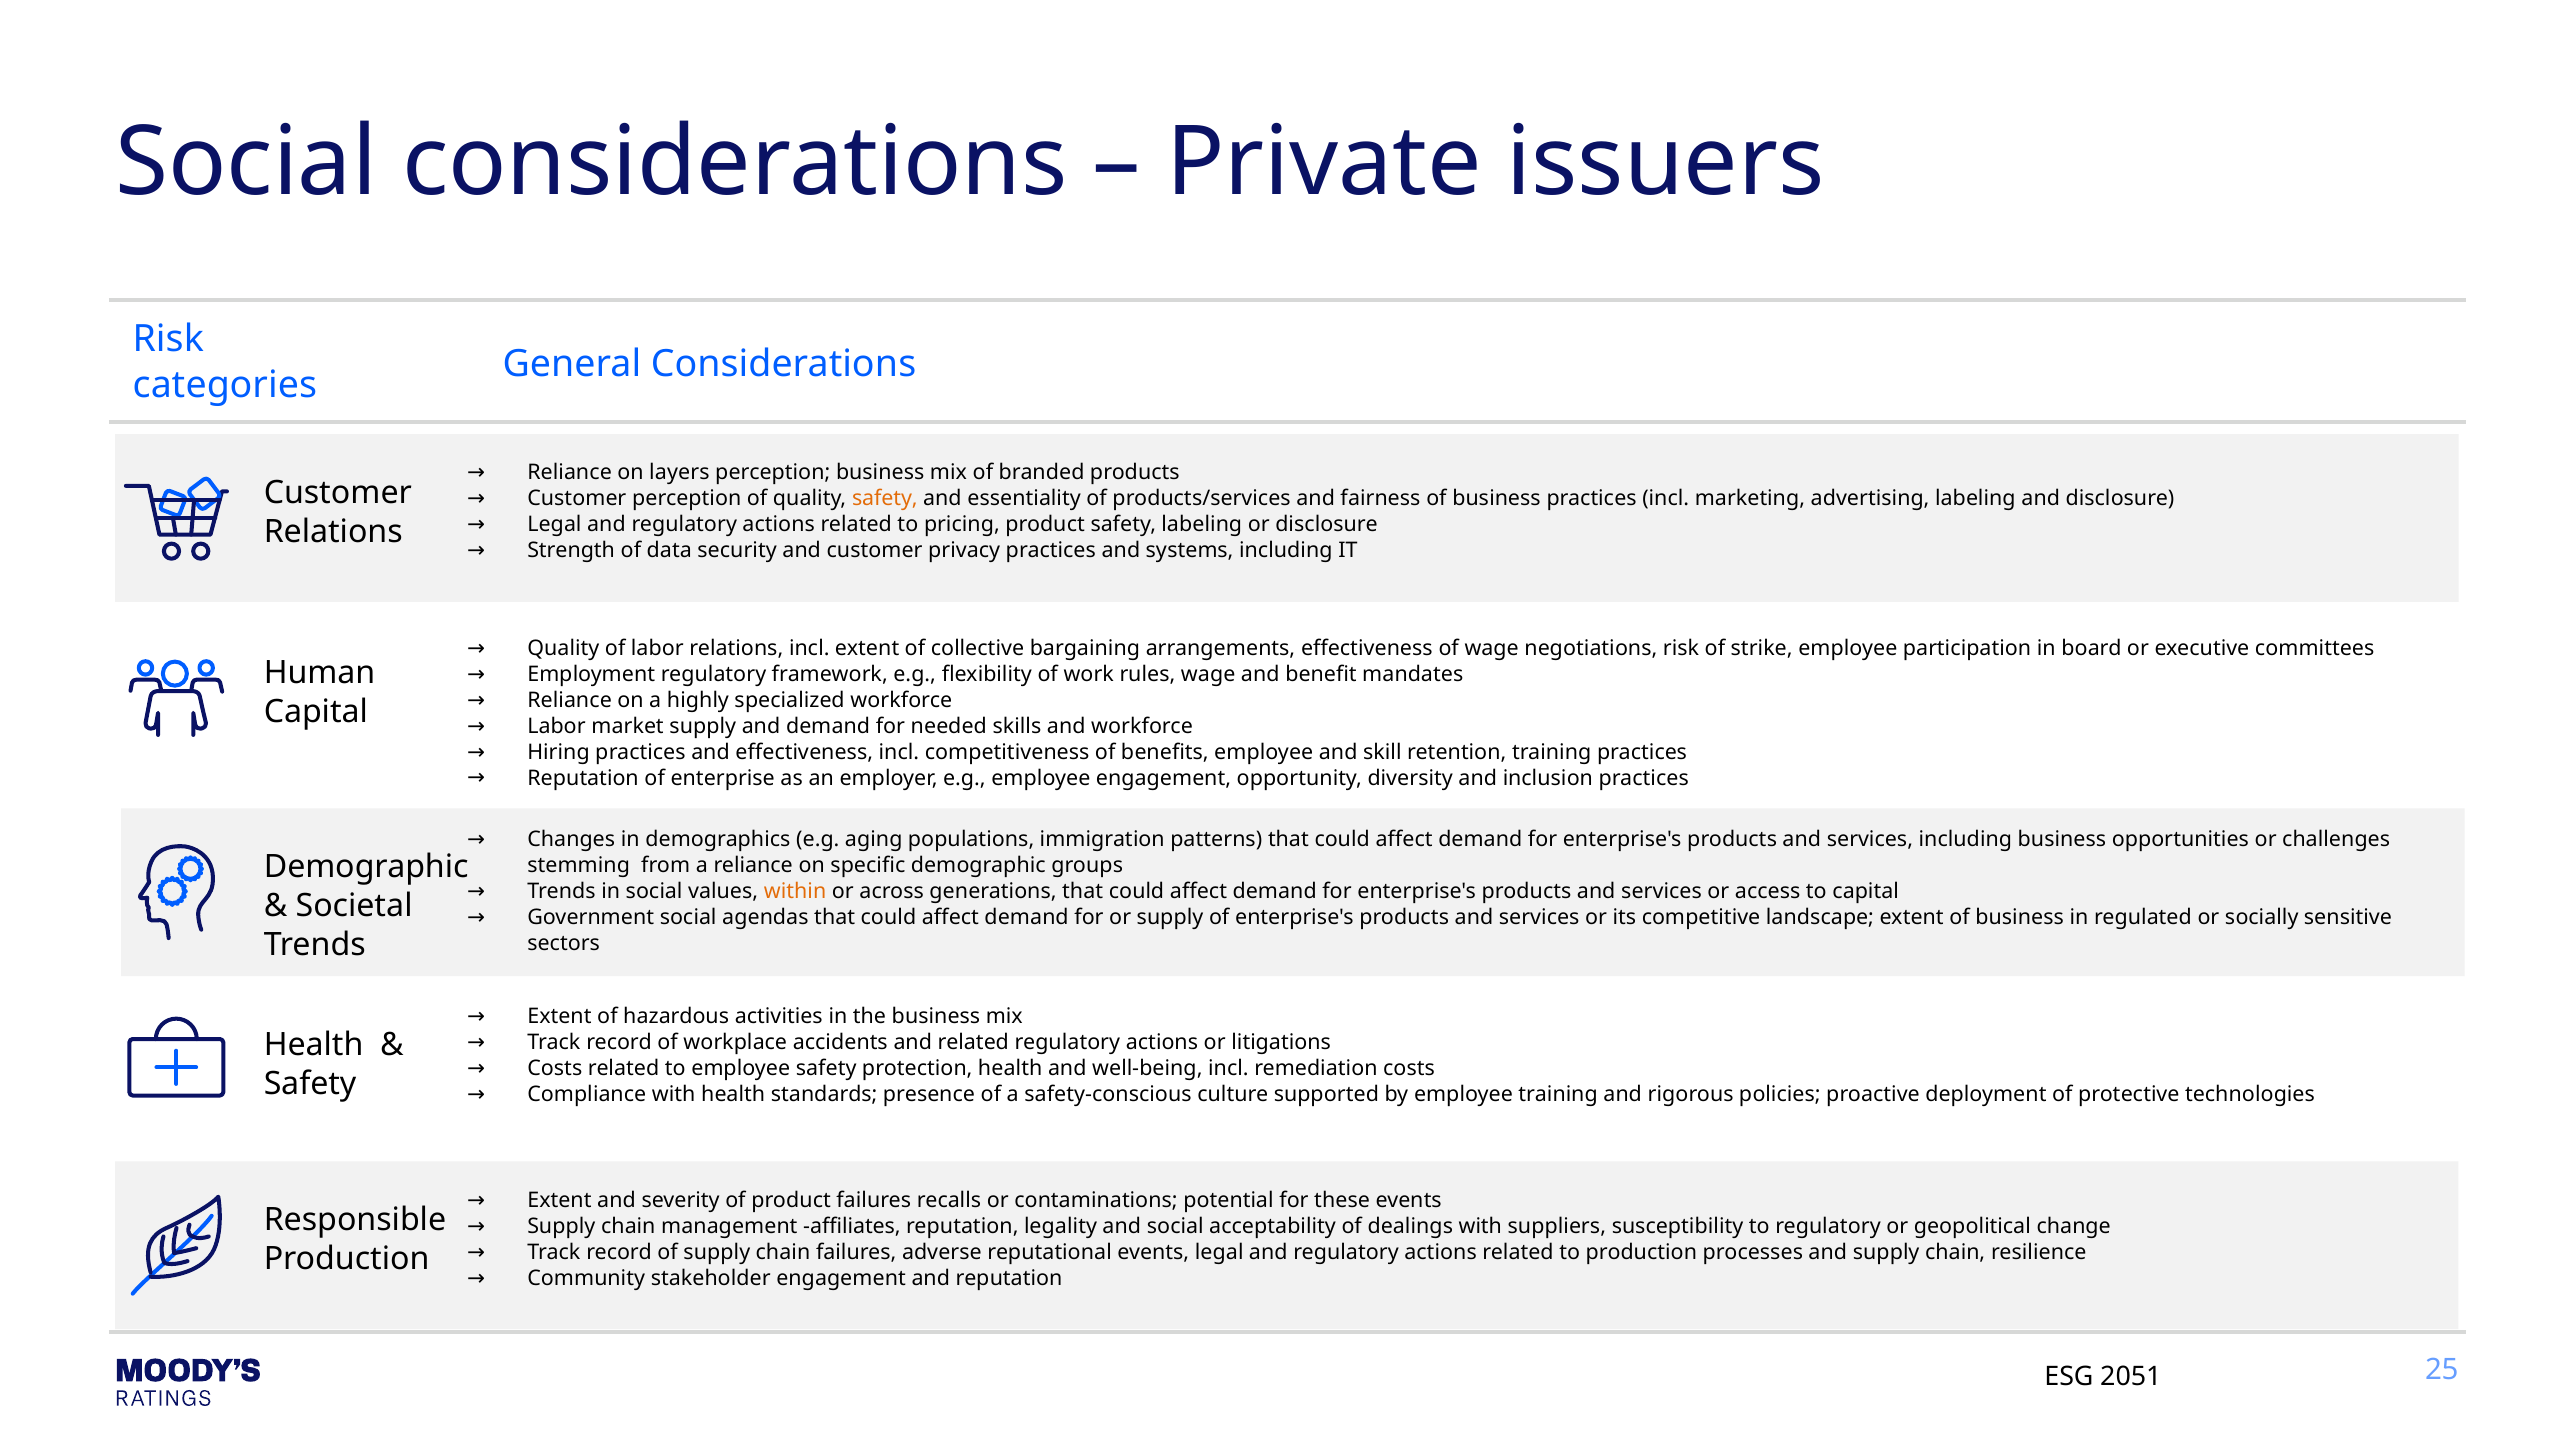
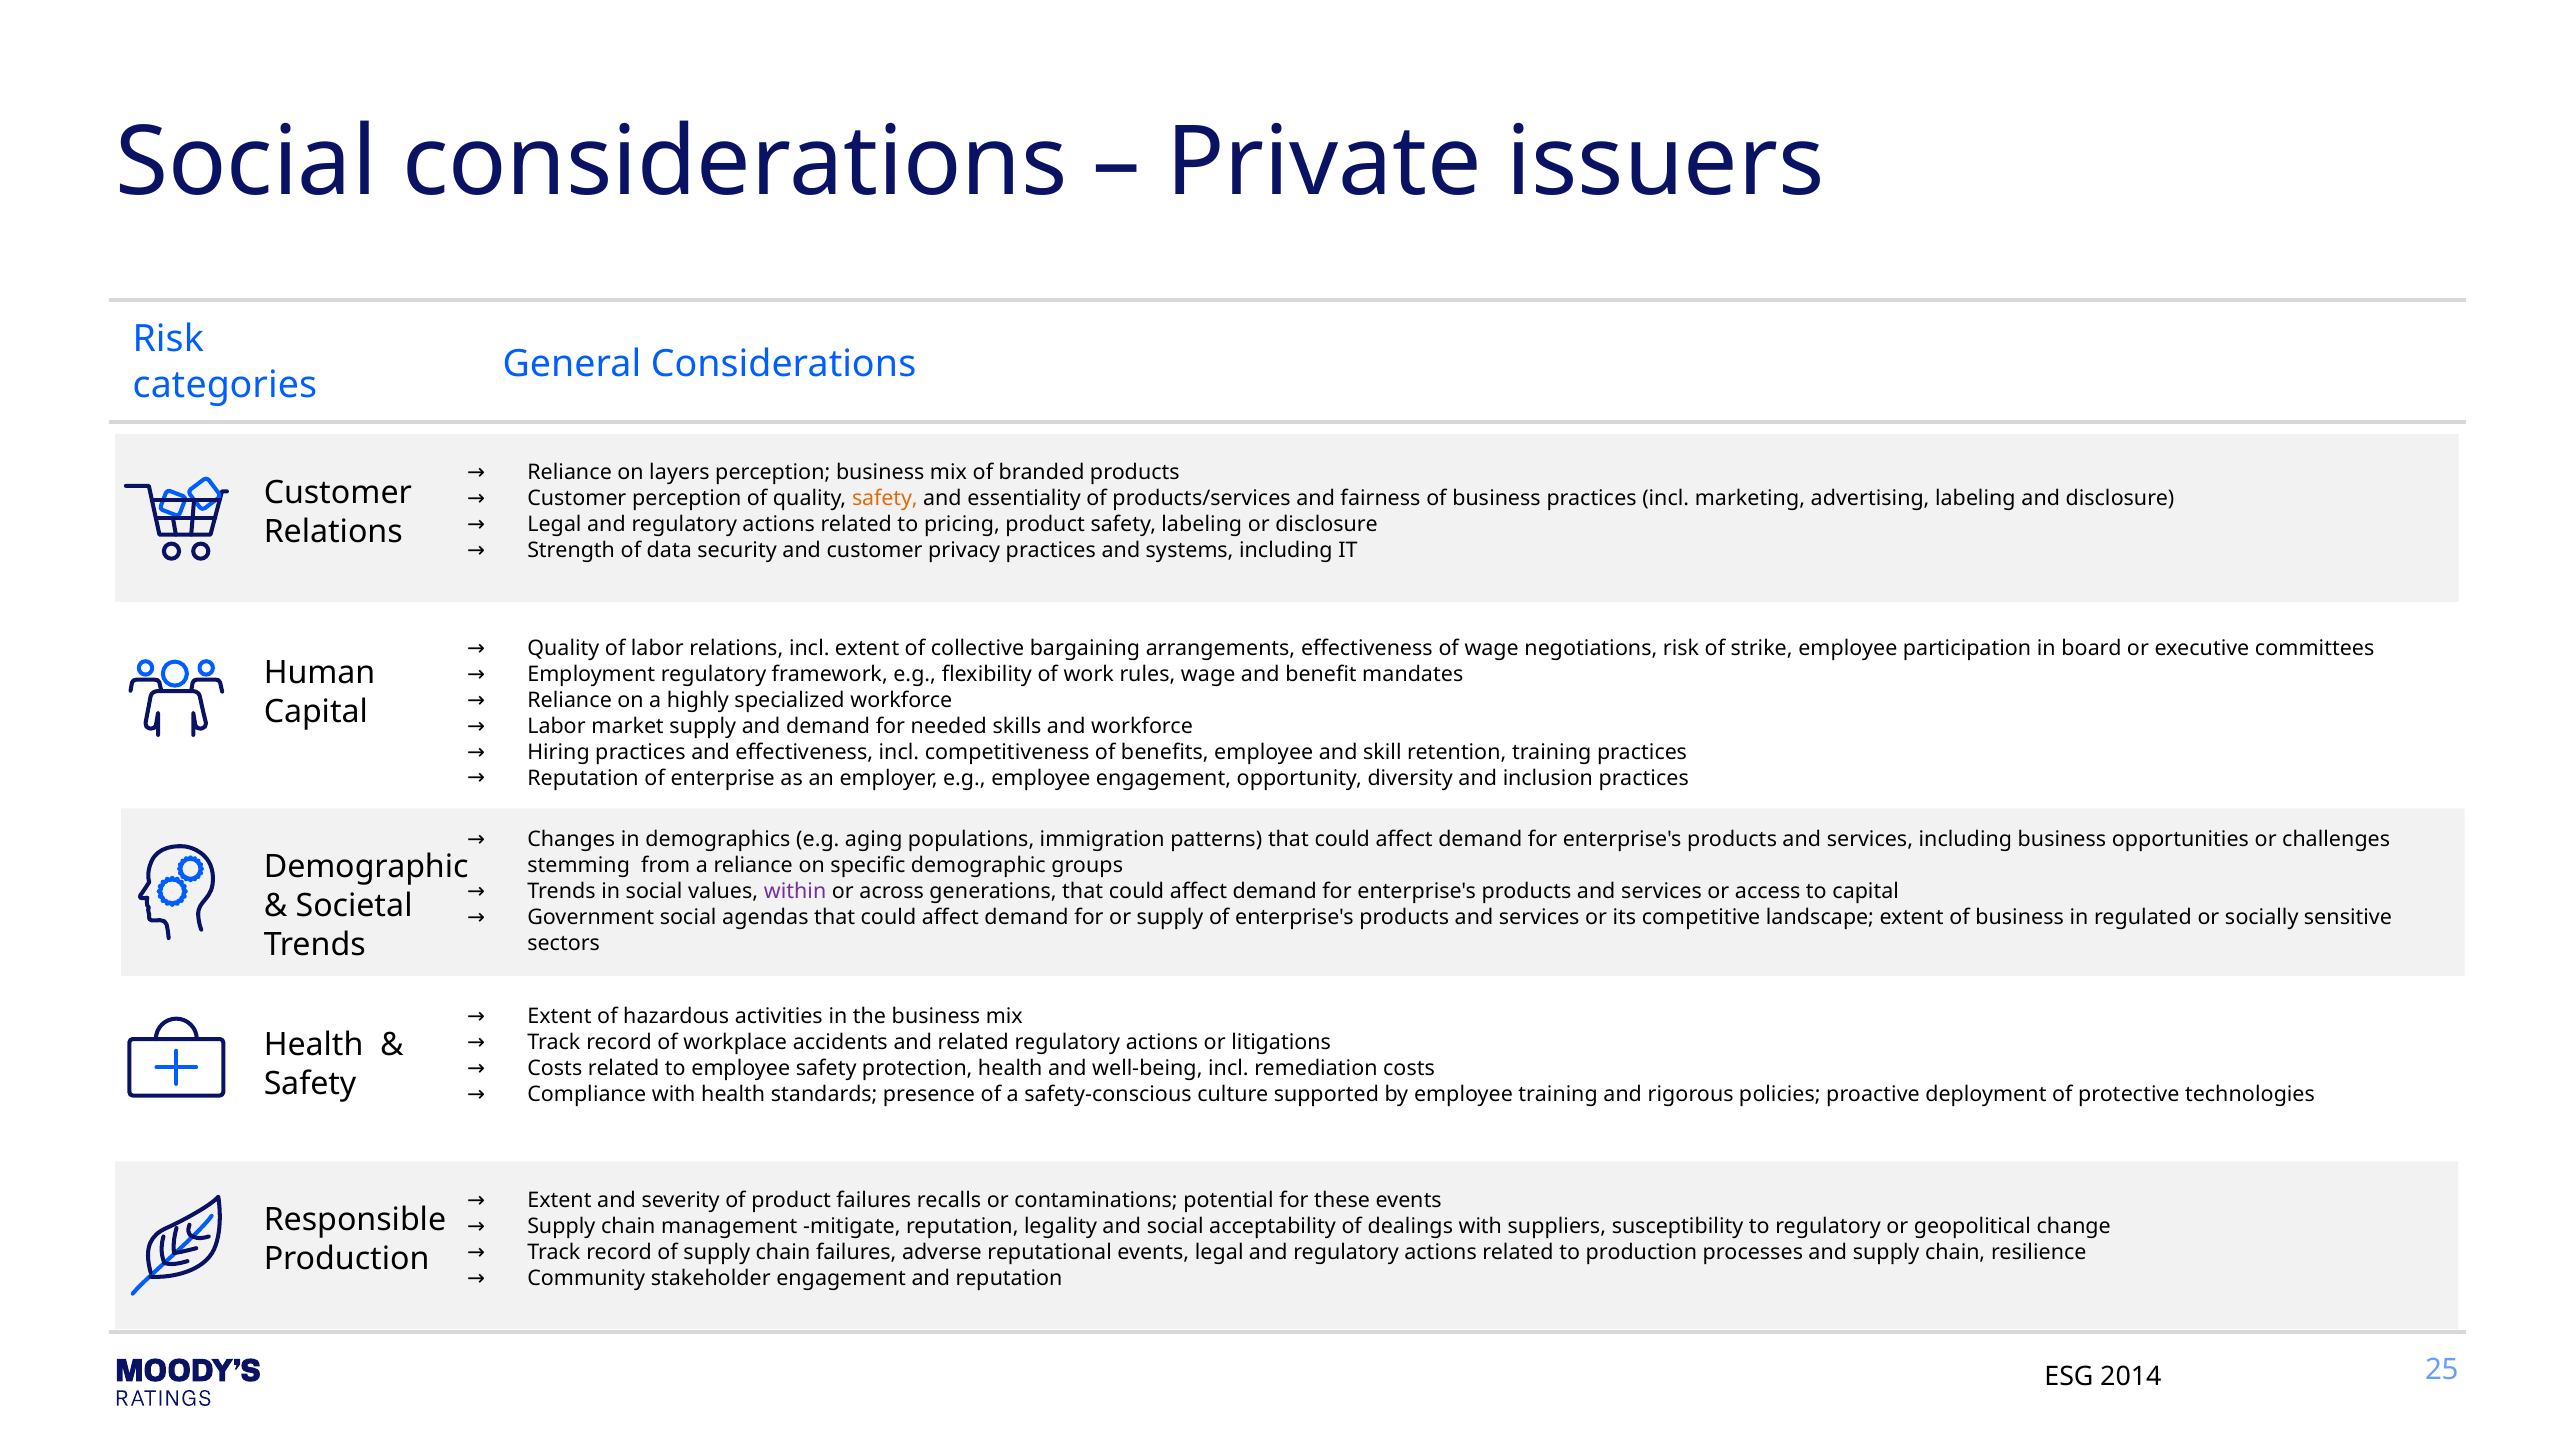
within colour: orange -> purple
affiliates: affiliates -> mitigate
2051: 2051 -> 2014
